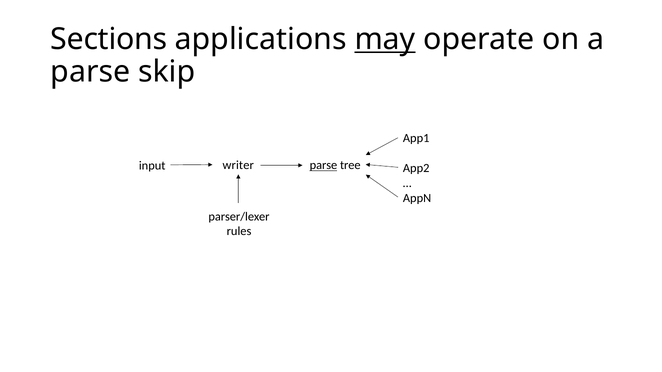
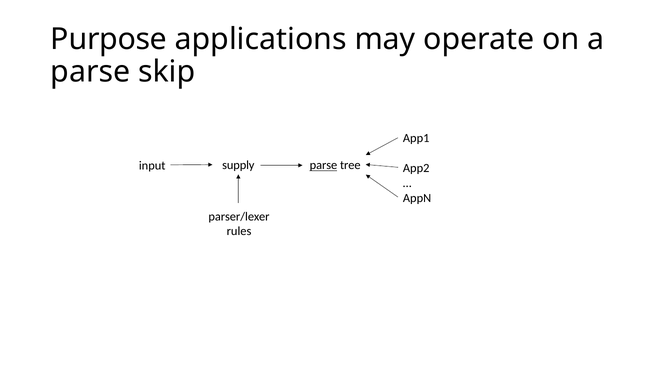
Sections: Sections -> Purpose
may underline: present -> none
writer: writer -> supply
